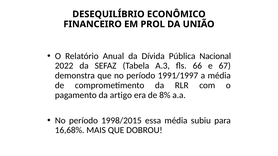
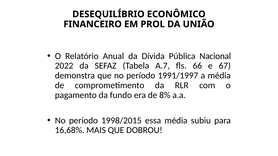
A.3: A.3 -> A.7
artigo: artigo -> fundo
